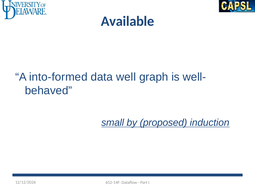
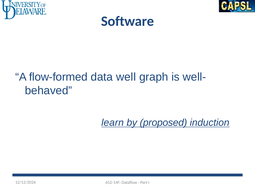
Available: Available -> Software
into-formed: into-formed -> flow-formed
small: small -> learn
